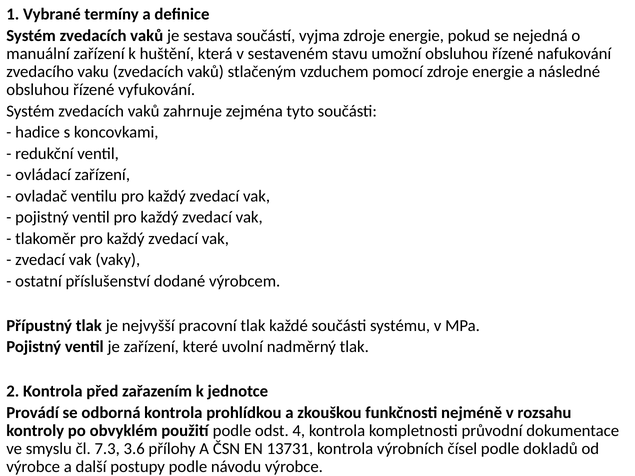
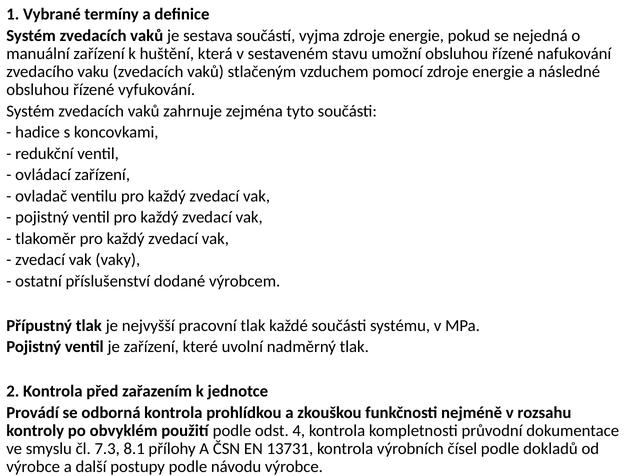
3.6: 3.6 -> 8.1
